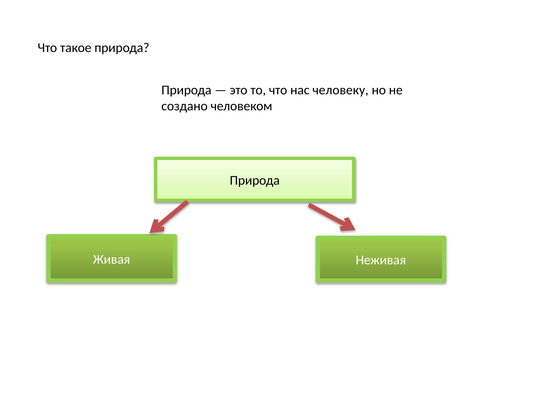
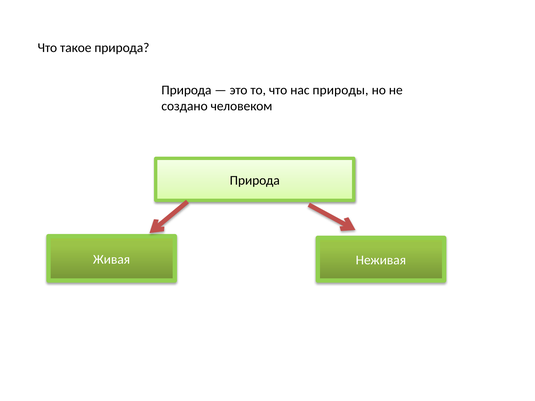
человеку: человеку -> природы
